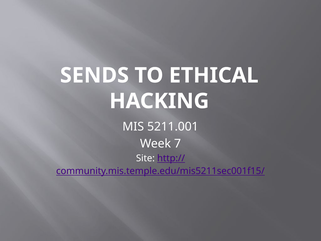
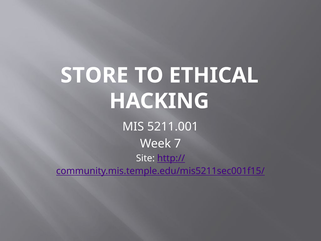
SENDS: SENDS -> STORE
